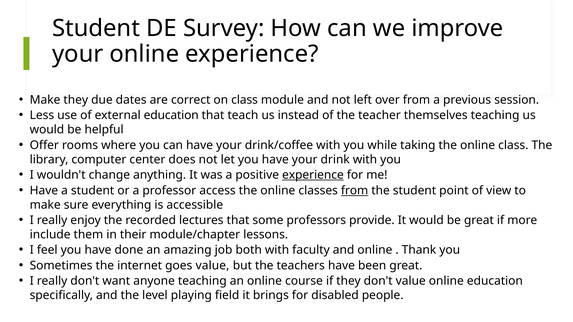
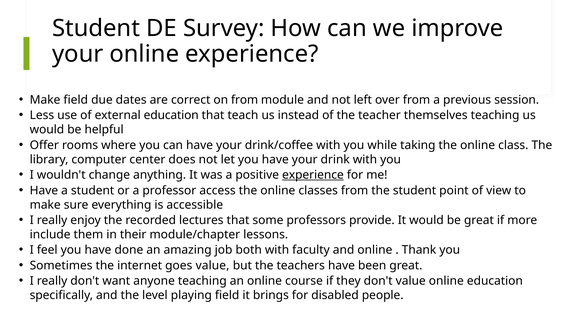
Make they: they -> field
on class: class -> from
from at (355, 191) underline: present -> none
